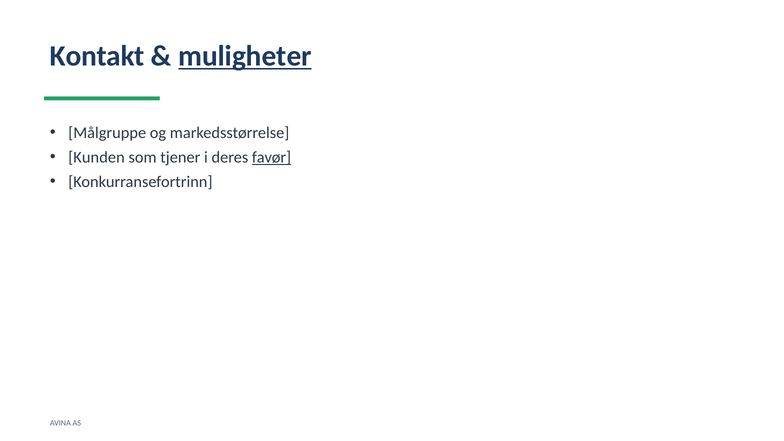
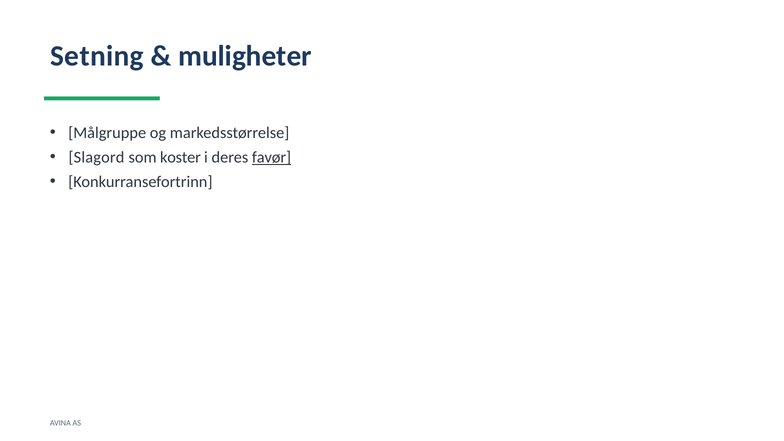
Kontakt: Kontakt -> Setning
muligheter underline: present -> none
Kunden: Kunden -> Slagord
tjener: tjener -> koster
